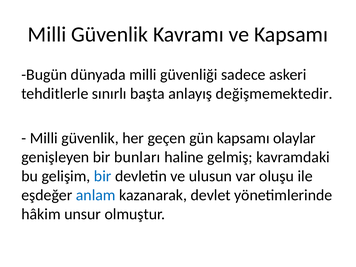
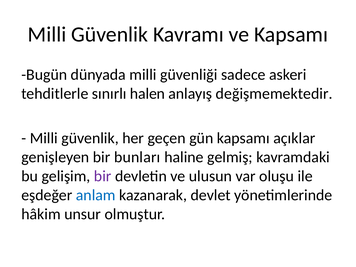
başta: başta -> halen
olaylar: olaylar -> açıklar
bir at (103, 176) colour: blue -> purple
